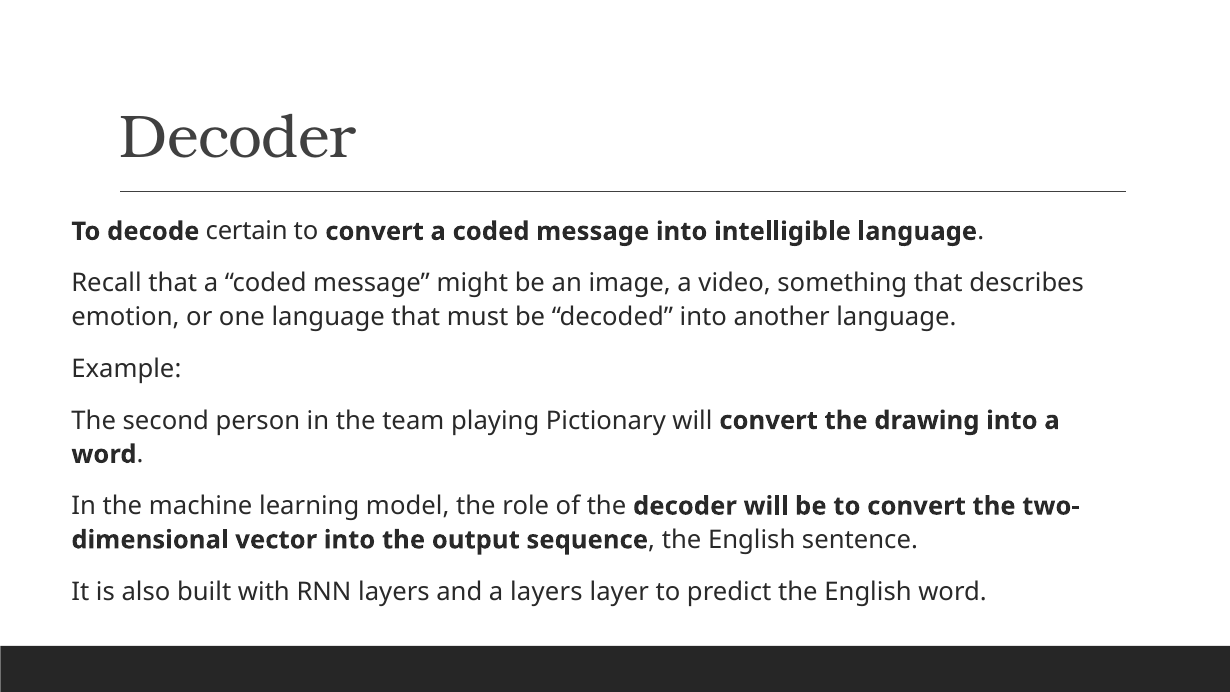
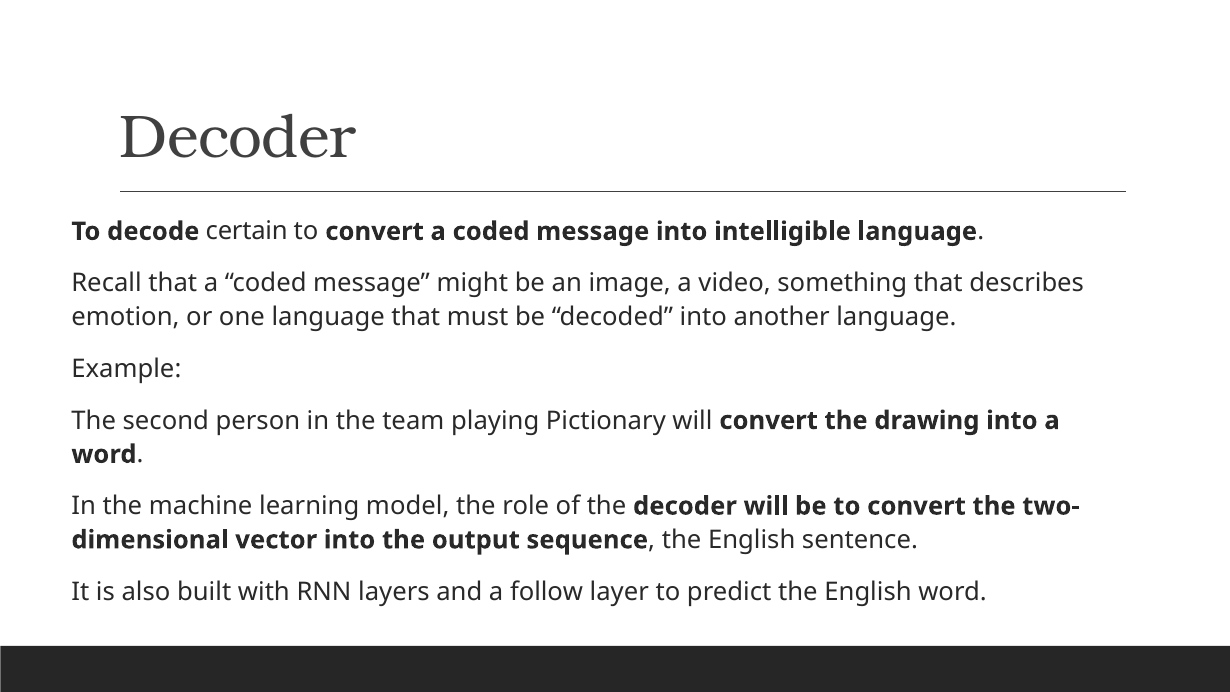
a layers: layers -> follow
